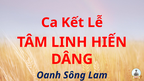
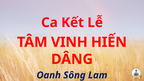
LINH: LINH -> VINH
